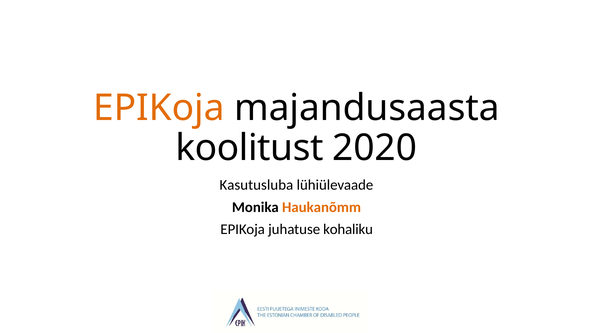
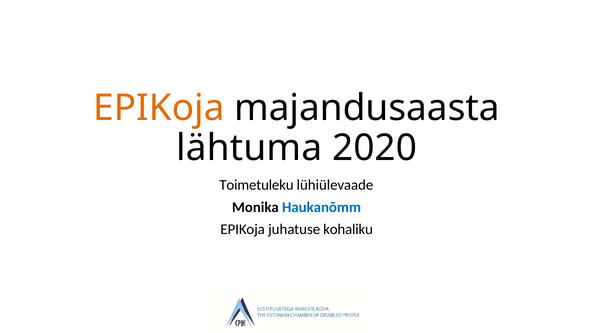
koolitust: koolitust -> lähtuma
Kasutusluba: Kasutusluba -> Toimetuleku
Haukanõmm colour: orange -> blue
